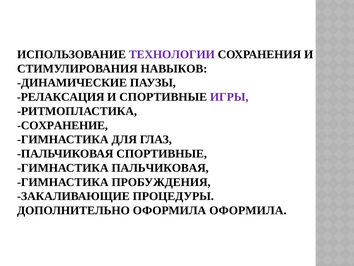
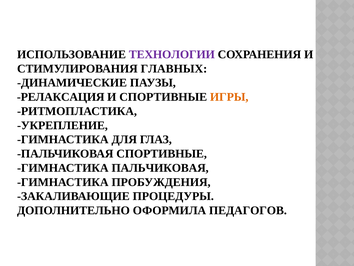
НАВЫКОВ: НАВЫКОВ -> ГЛАВНЫХ
ИГРЫ colour: purple -> orange
СОХРАНЕНИЕ: СОХРАНЕНИЕ -> УКРЕПЛЕНИЕ
ОФОРМИЛА ОФОРМИЛА: ОФОРМИЛА -> ПЕДАГОГОВ
